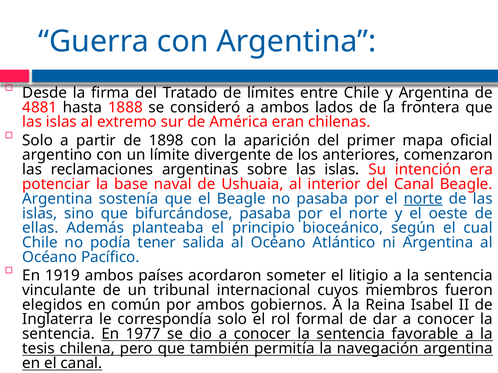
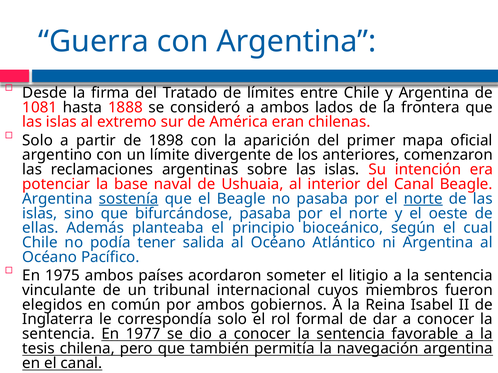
4881: 4881 -> 1081
sostenía underline: none -> present
1919: 1919 -> 1975
